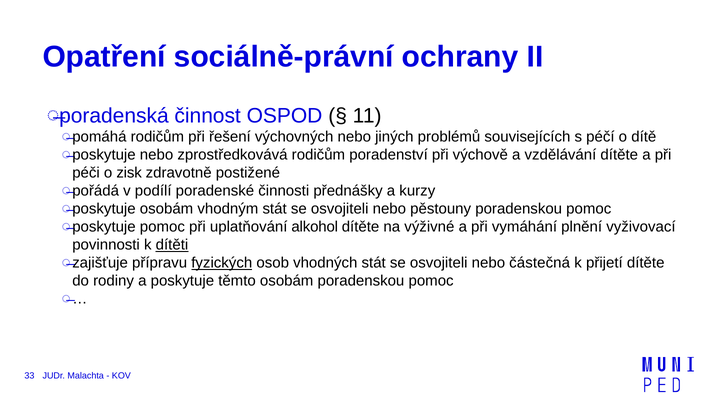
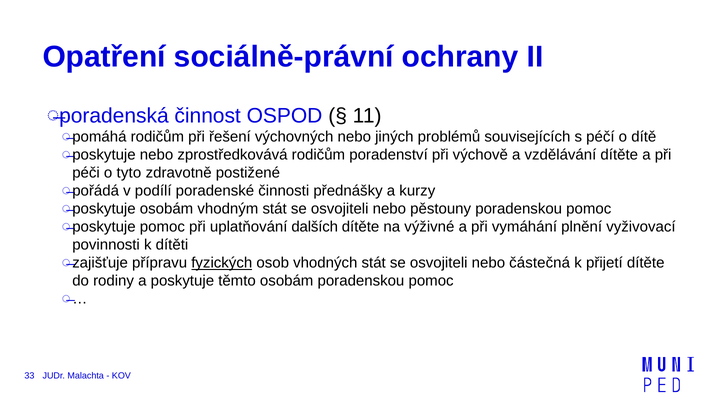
zisk: zisk -> tyto
alkohol: alkohol -> dalších
dítěti underline: present -> none
